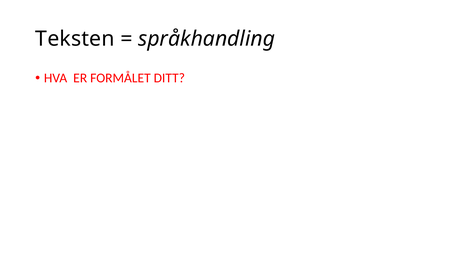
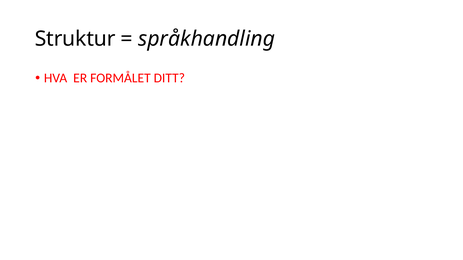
Teksten: Teksten -> Struktur
